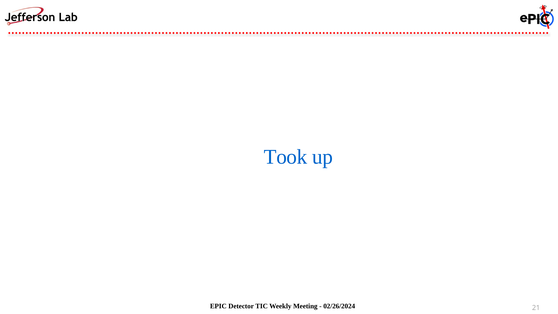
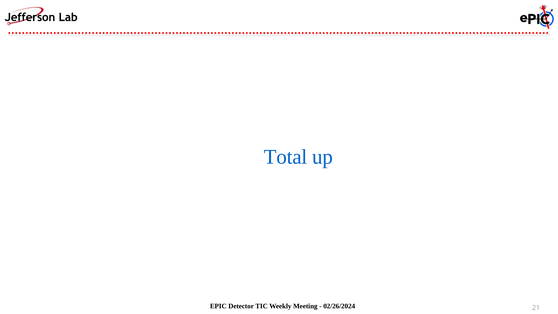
Took: Took -> Total
